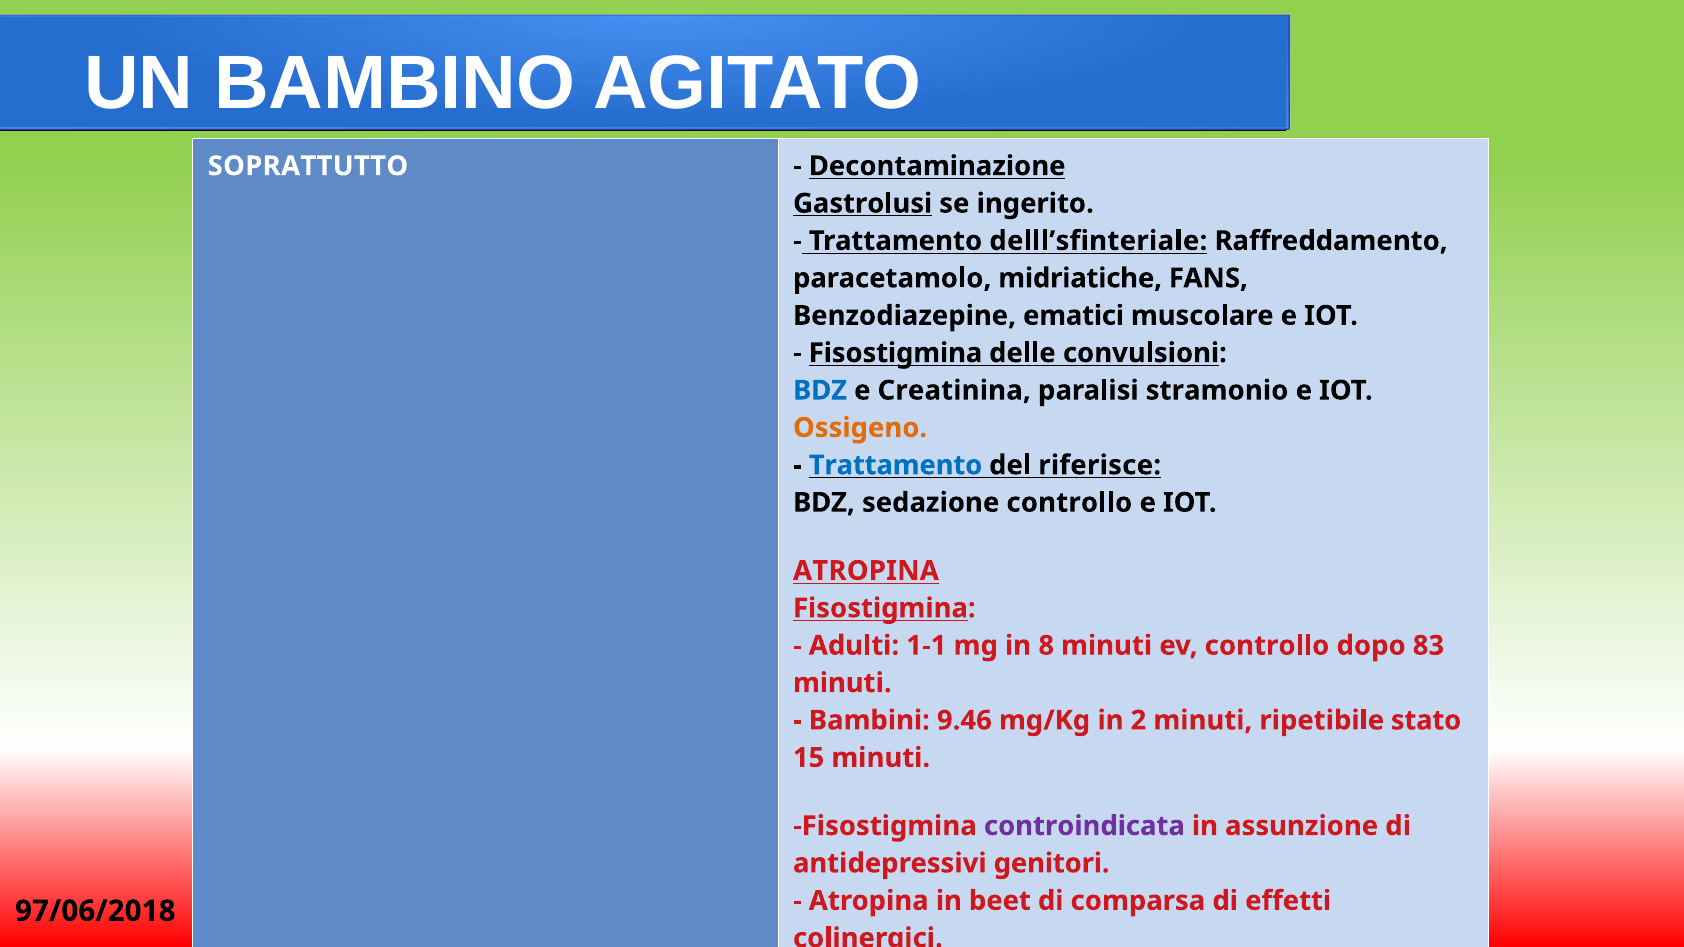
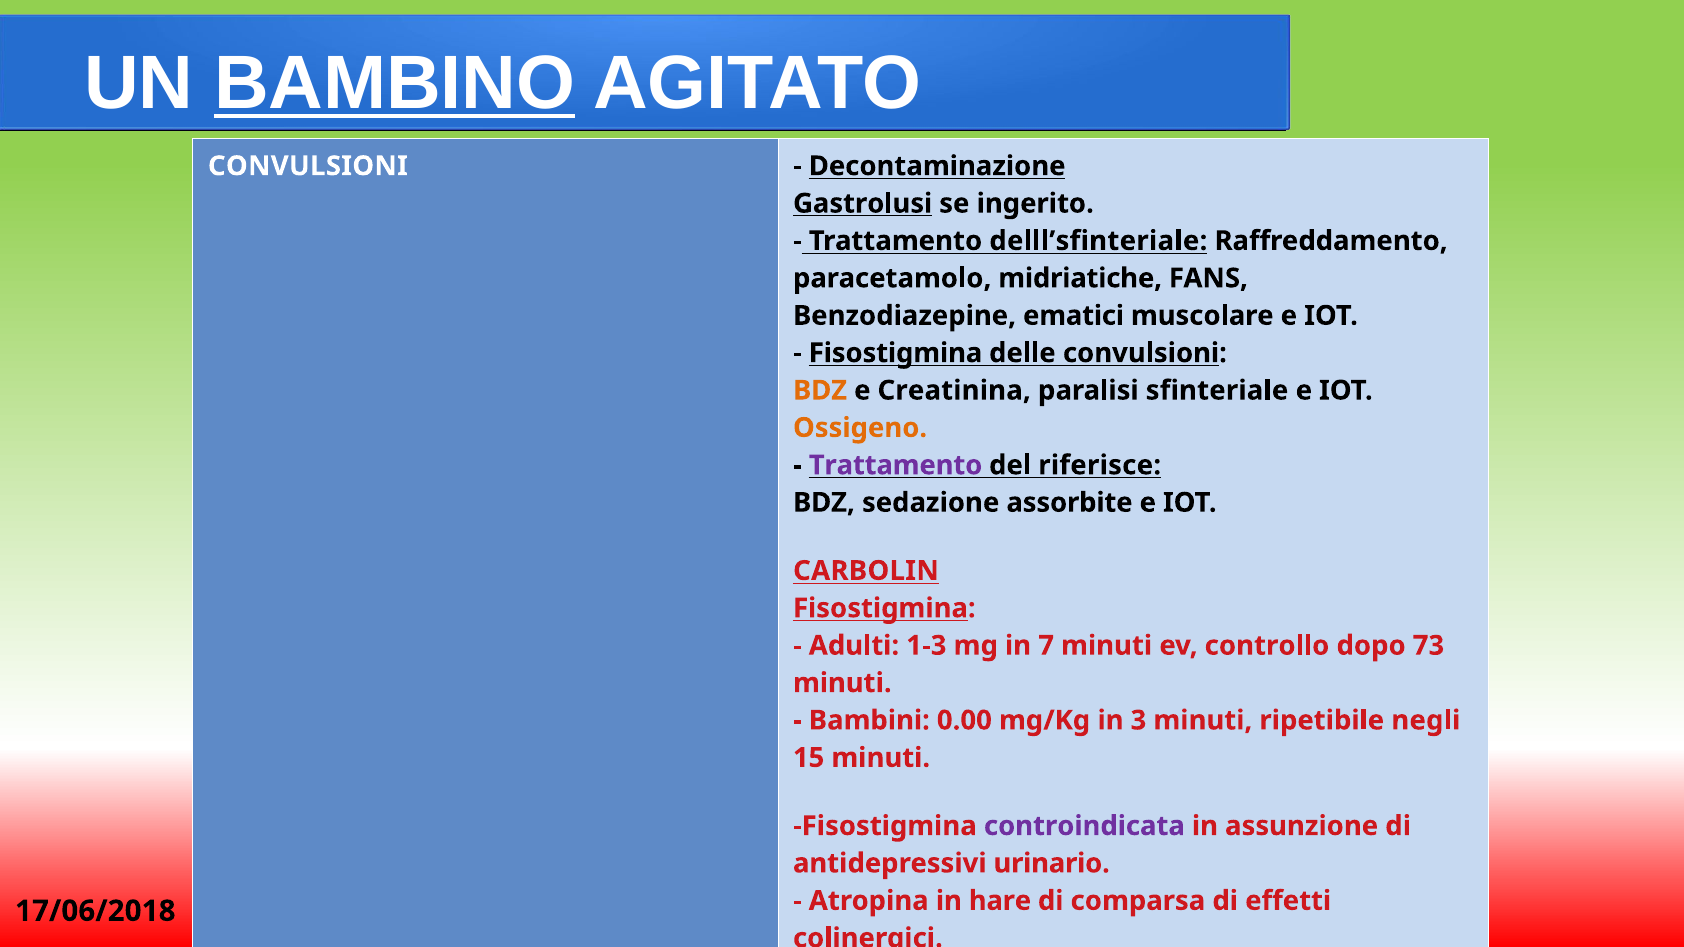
BAMBINO underline: none -> present
SOPRATTUTTO at (308, 166): SOPRATTUTTO -> CONVULSIONI
BDZ at (820, 391) colour: blue -> orange
stramonio: stramonio -> sfinteriale
Trattamento at (896, 465) colour: blue -> purple
sedazione controllo: controllo -> assorbite
ATROPINA at (866, 571): ATROPINA -> CARBOLIN
1-1: 1-1 -> 1-3
8: 8 -> 7
83: 83 -> 73
9.46: 9.46 -> 0.00
2: 2 -> 3
stato: stato -> negli
genitori: genitori -> urinario
beet: beet -> hare
97/06/2018: 97/06/2018 -> 17/06/2018
